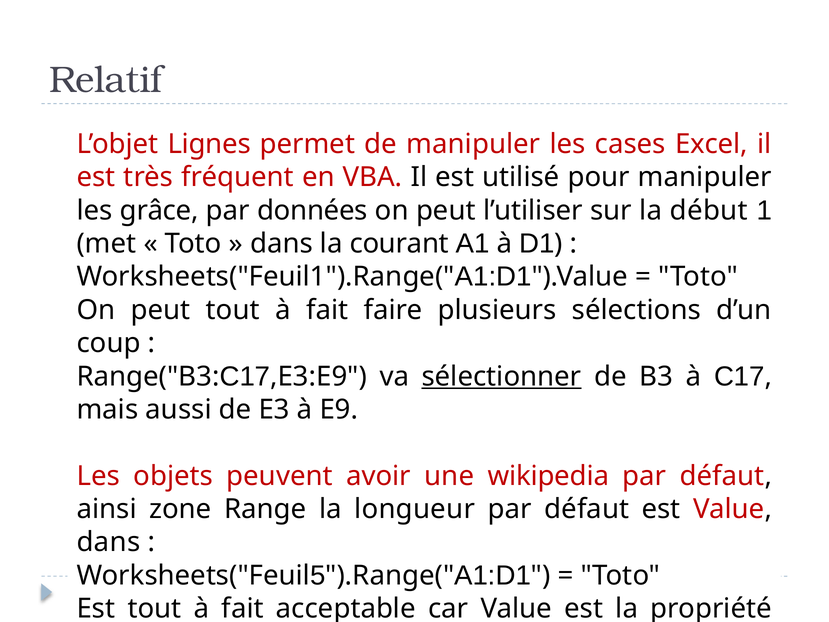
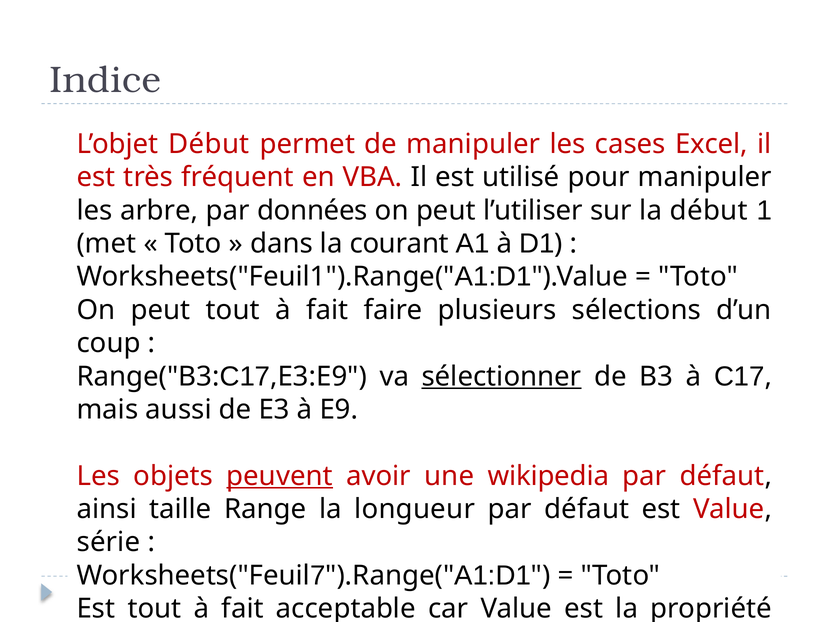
Relatif: Relatif -> Indice
L’objet Lignes: Lignes -> Début
grâce: grâce -> arbre
peuvent underline: none -> present
zone: zone -> taille
dans at (108, 542): dans -> série
5: 5 -> 7
